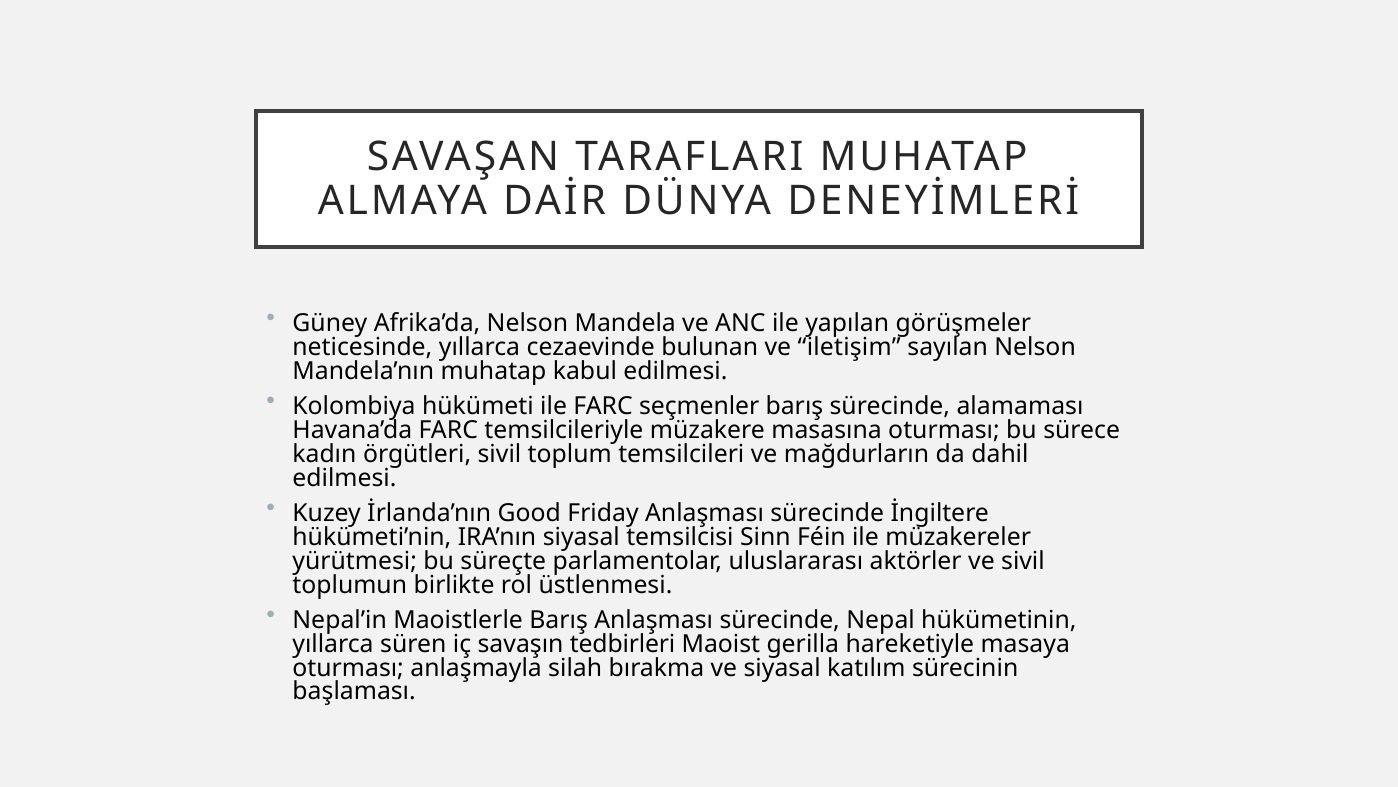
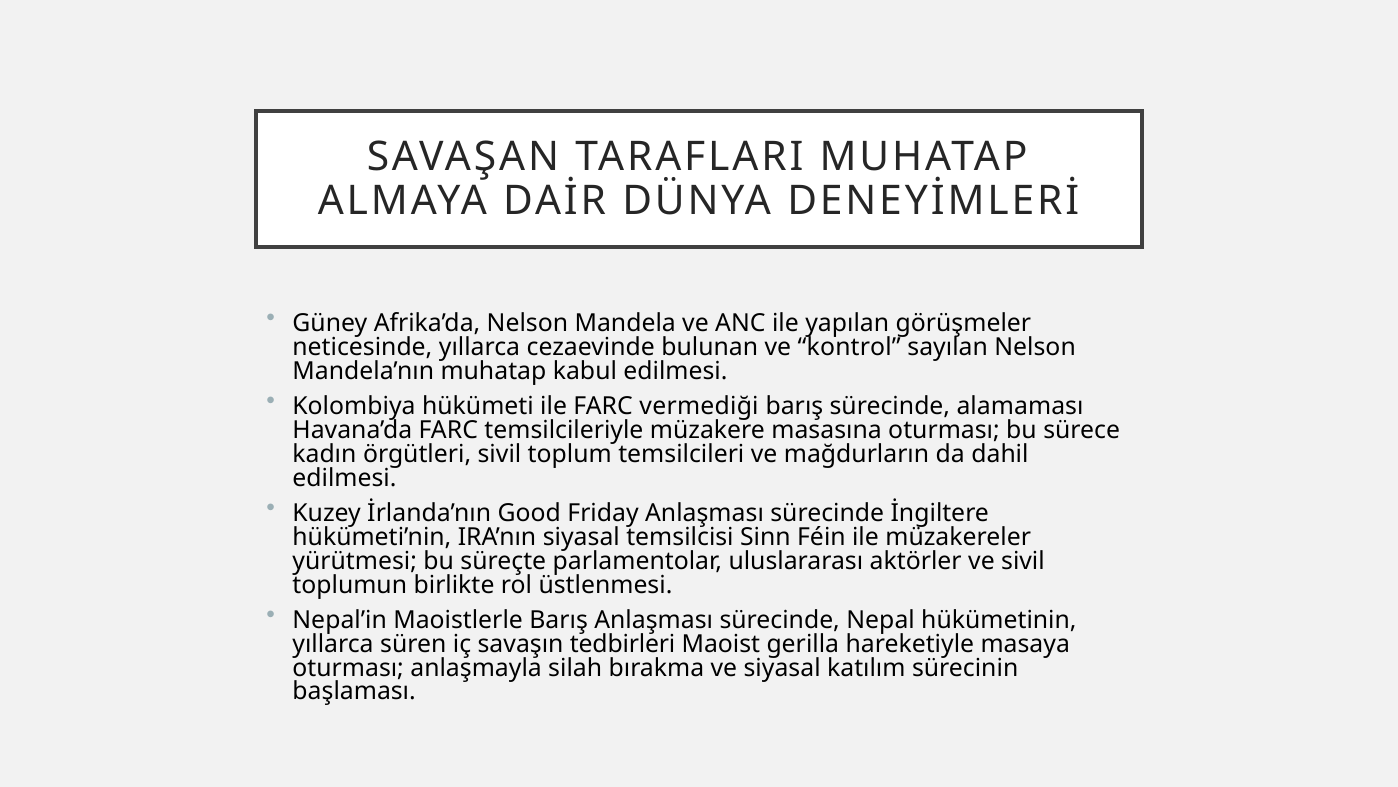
iletişim: iletişim -> kontrol
seçmenler: seçmenler -> vermediği
